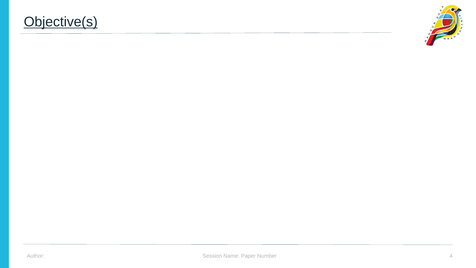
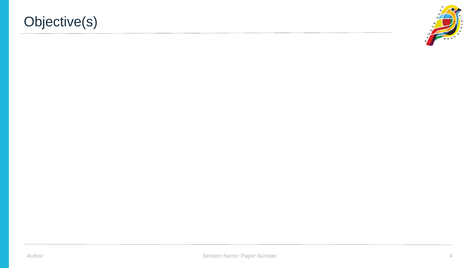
Objective(s underline: present -> none
